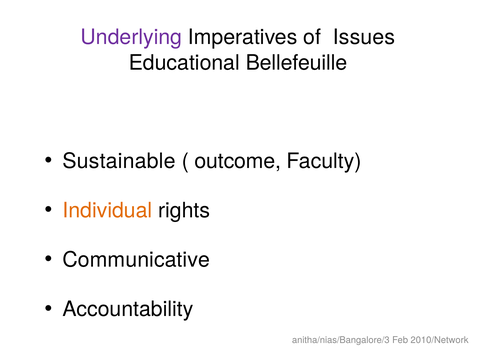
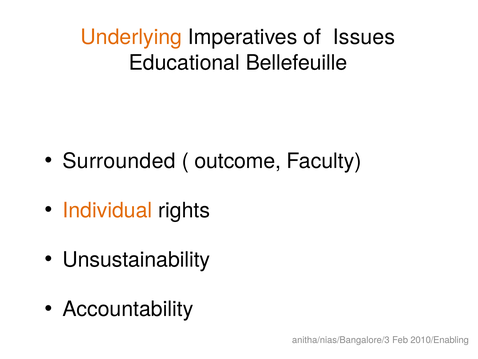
Underlying colour: purple -> orange
Sustainable: Sustainable -> Surrounded
Communicative: Communicative -> Unsustainability
2010/Network: 2010/Network -> 2010/Enabling
